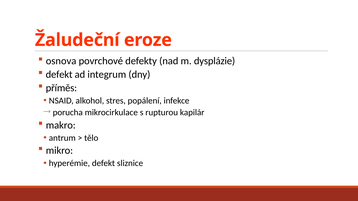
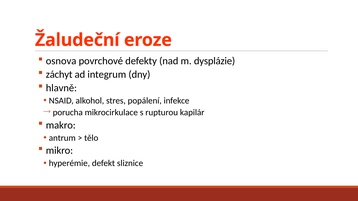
defekt at (59, 75): defekt -> záchyt
příměs: příměs -> hlavně
